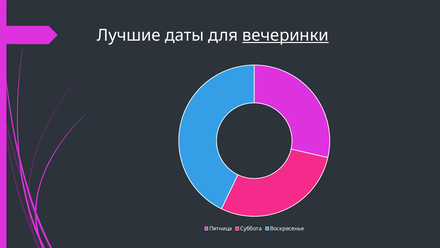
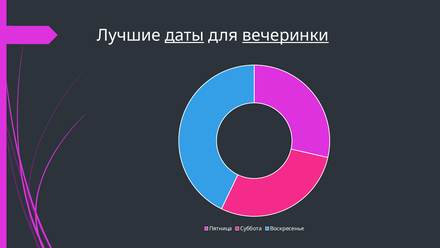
даты underline: none -> present
